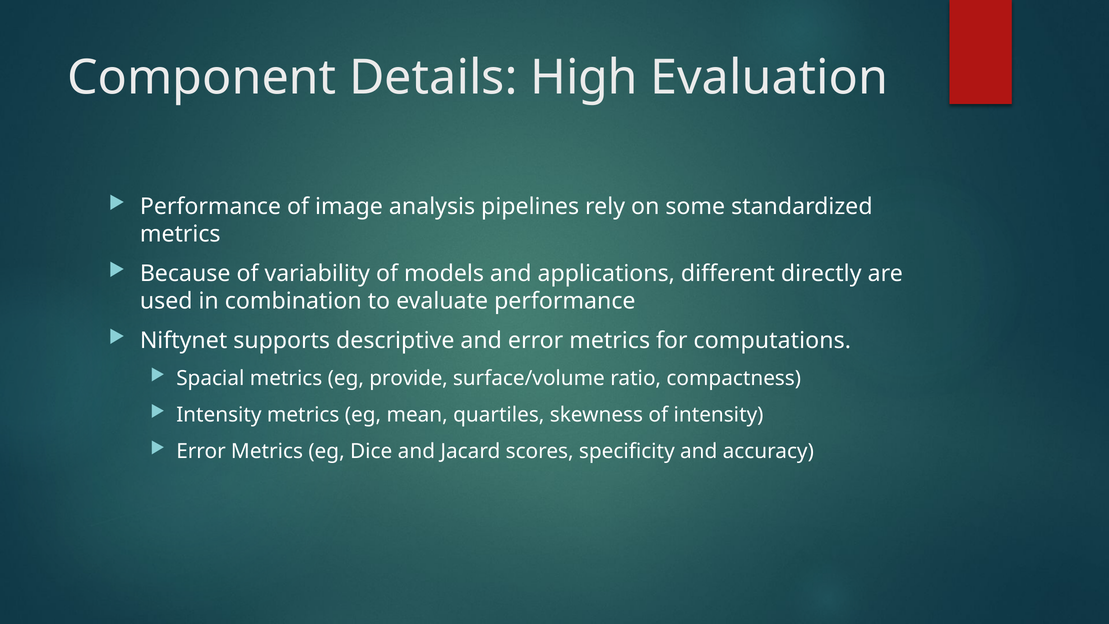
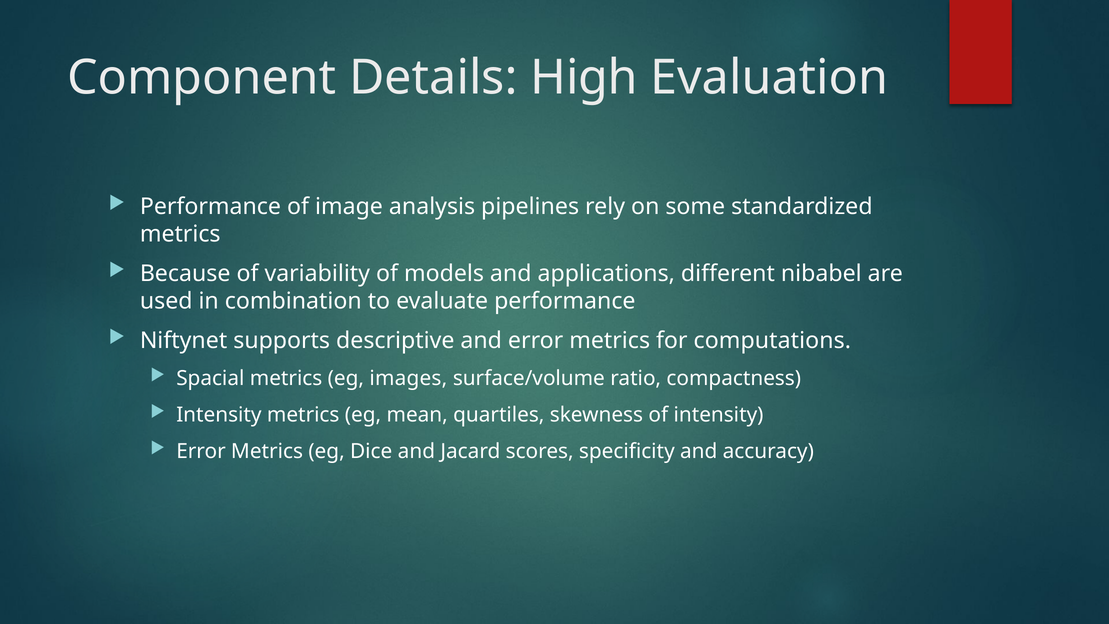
directly: directly -> nibabel
provide: provide -> images
